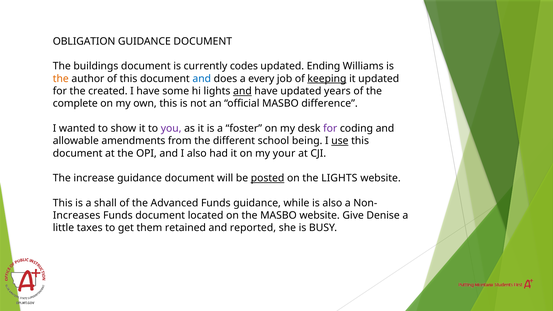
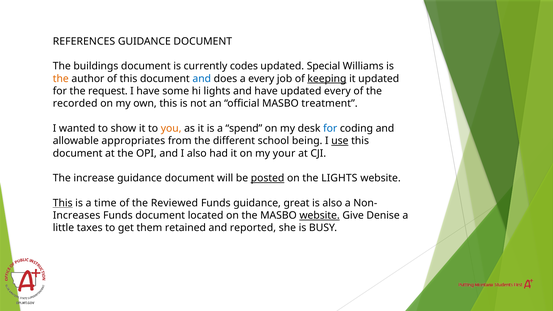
OBLIGATION: OBLIGATION -> REFERENCES
Ending: Ending -> Special
created: created -> request
and at (242, 91) underline: present -> none
updated years: years -> every
complete: complete -> recorded
difference: difference -> treatment
you colour: purple -> orange
foster: foster -> spend
for at (330, 128) colour: purple -> blue
amendments: amendments -> appropriates
This at (63, 203) underline: none -> present
shall: shall -> time
Advanced: Advanced -> Reviewed
while: while -> great
website at (320, 216) underline: none -> present
